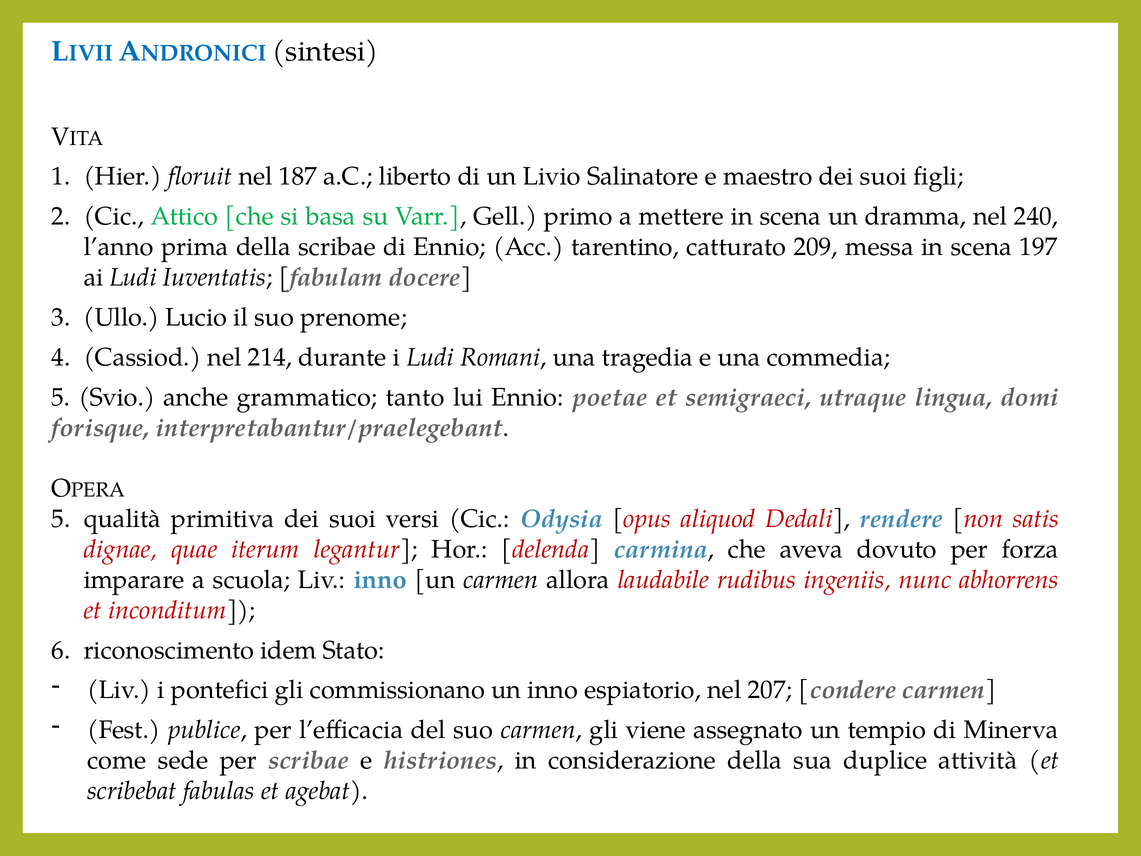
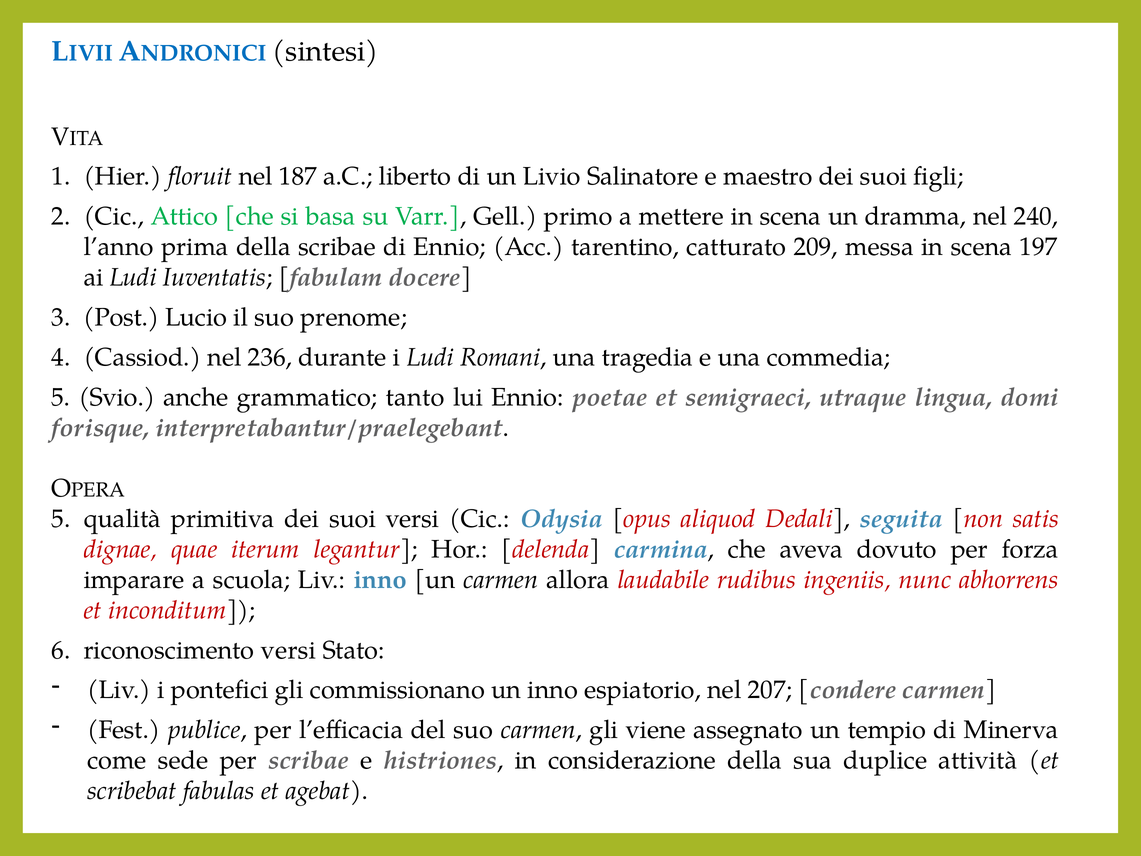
Ullo: Ullo -> Post
214: 214 -> 236
rendere: rendere -> seguita
riconoscimento idem: idem -> versi
